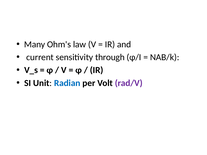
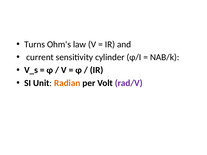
Many: Many -> Turns
through: through -> cylinder
Radian colour: blue -> orange
